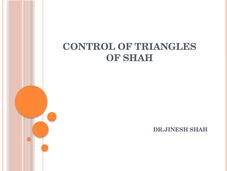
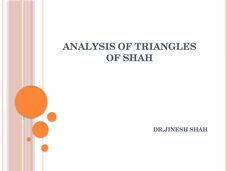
CONTROL: CONTROL -> ANALYSIS
